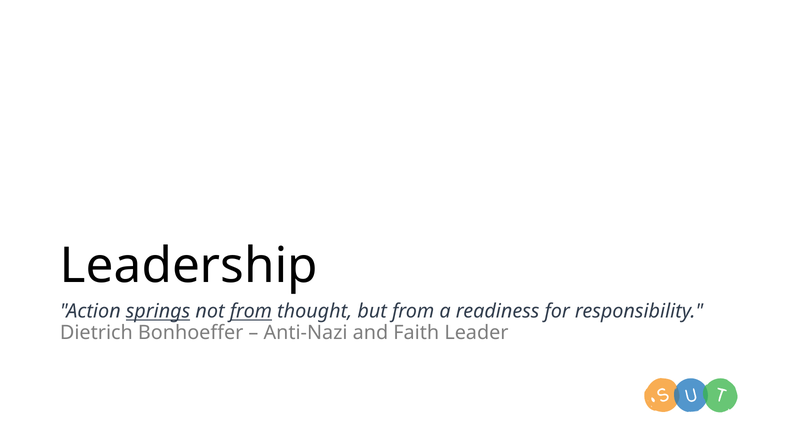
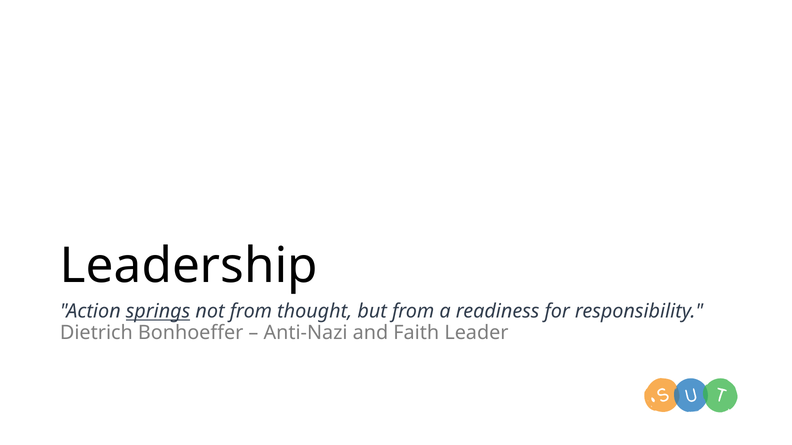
from at (251, 312) underline: present -> none
